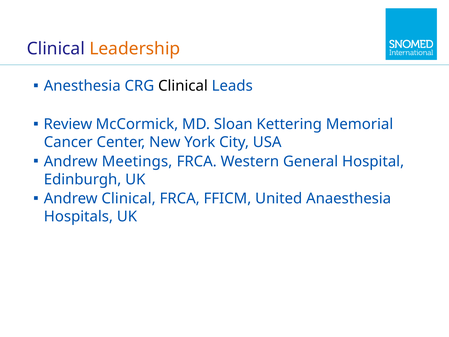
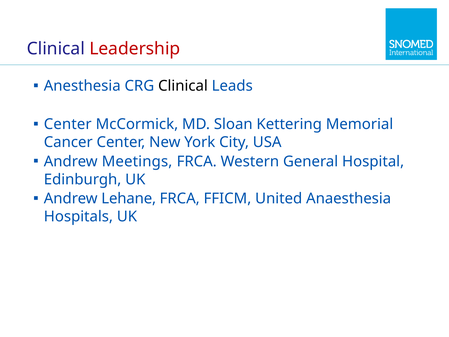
Leadership colour: orange -> red
Review at (68, 124): Review -> Center
Andrew Clinical: Clinical -> Lehane
